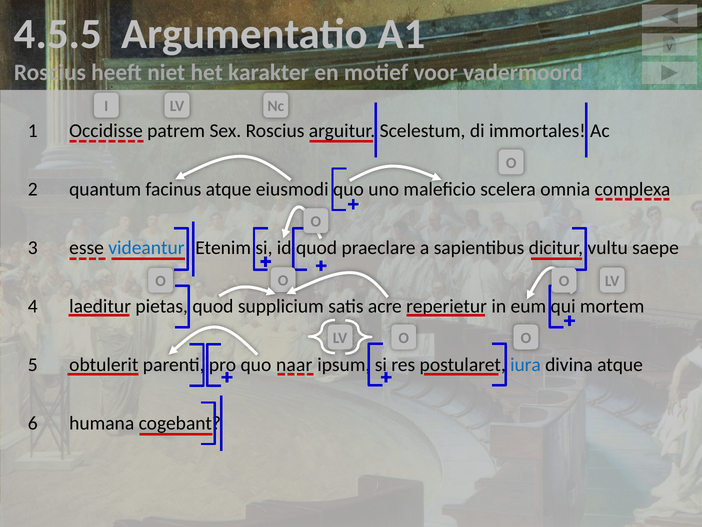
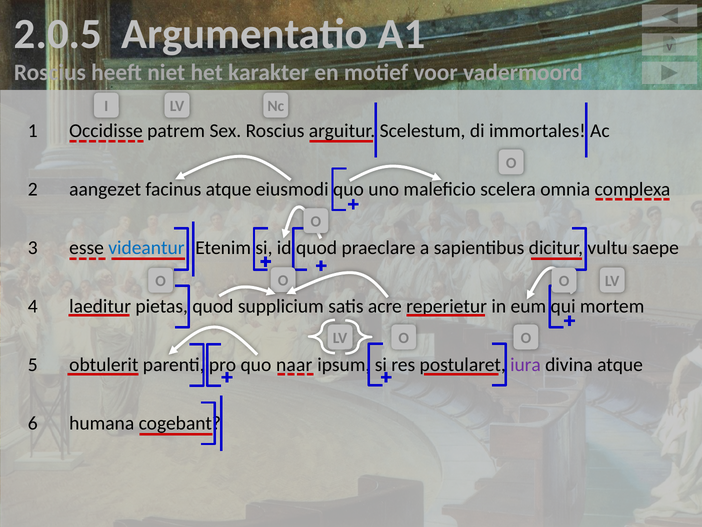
4.5.5: 4.5.5 -> 2.0.5
quantum: quantum -> aangezet
iura colour: blue -> purple
